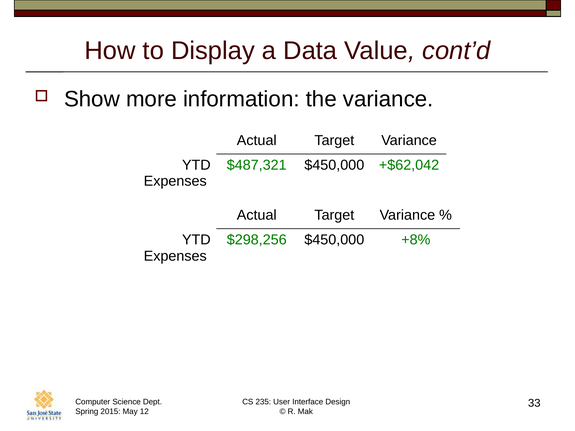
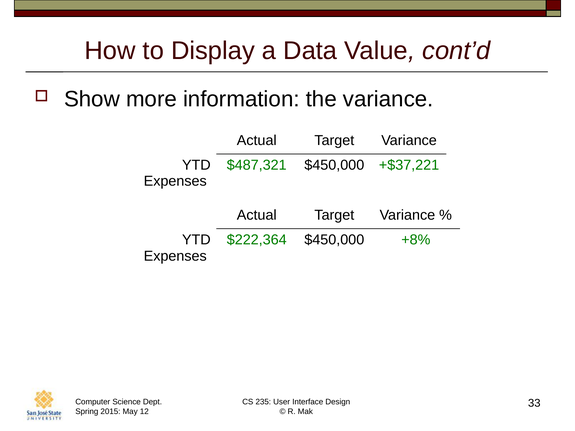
+$62,042: +$62,042 -> +$37,221
$298,256: $298,256 -> $222,364
